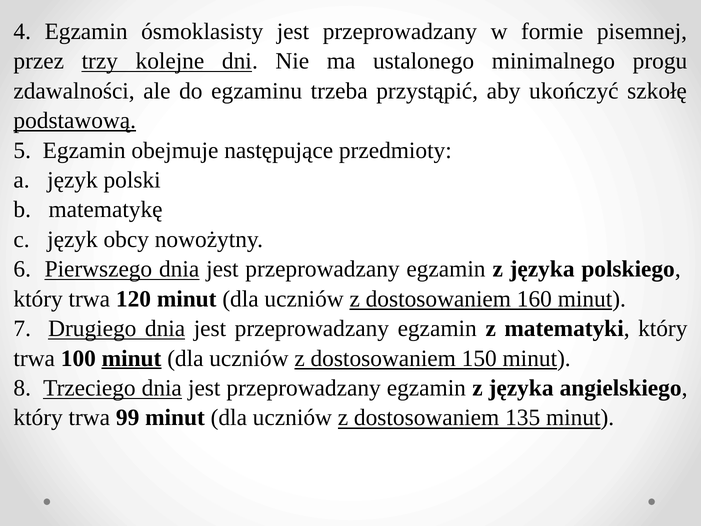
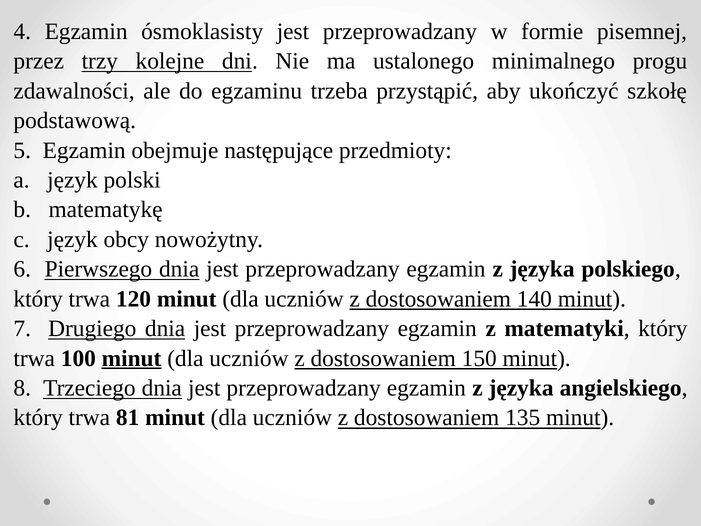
podstawową underline: present -> none
160: 160 -> 140
99: 99 -> 81
